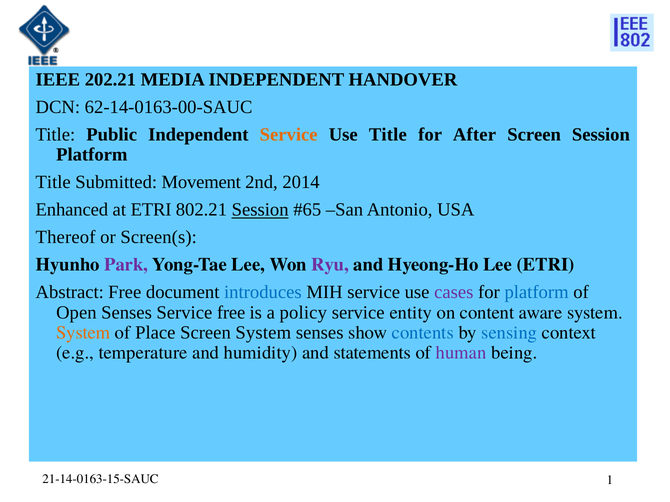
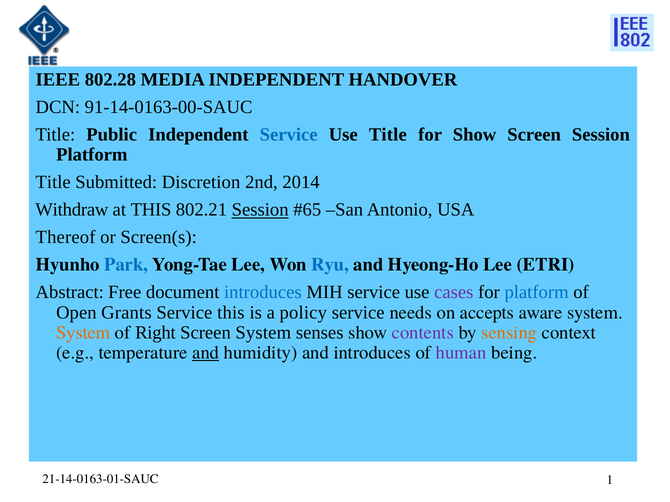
202.21: 202.21 -> 802.28
62-14-0163-00-SAUC: 62-14-0163-00-SAUC -> 91-14-0163-00-SAUC
Service at (289, 135) colour: orange -> blue
for After: After -> Show
Movement: Movement -> Discretion
Enhanced: Enhanced -> Withdraw
at ETRI: ETRI -> THIS
Park colour: purple -> blue
Ryu colour: purple -> blue
Open Senses: Senses -> Grants
Service free: free -> this
entity: entity -> needs
content: content -> accepts
Place: Place -> Right
contents colour: blue -> purple
sensing colour: blue -> orange
and at (206, 353) underline: none -> present
and statements: statements -> introduces
21-14-0163-15-SAUC: 21-14-0163-15-SAUC -> 21-14-0163-01-SAUC
